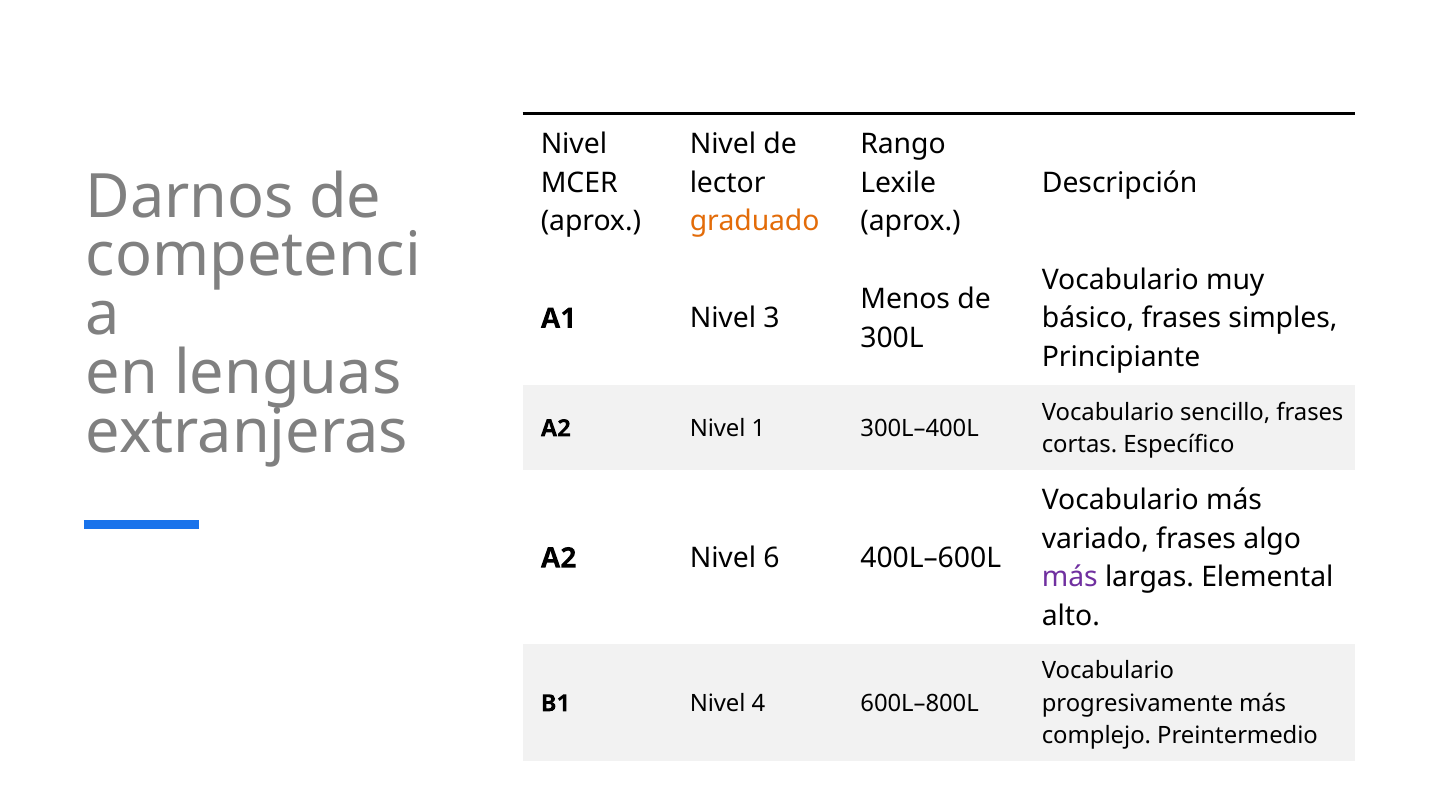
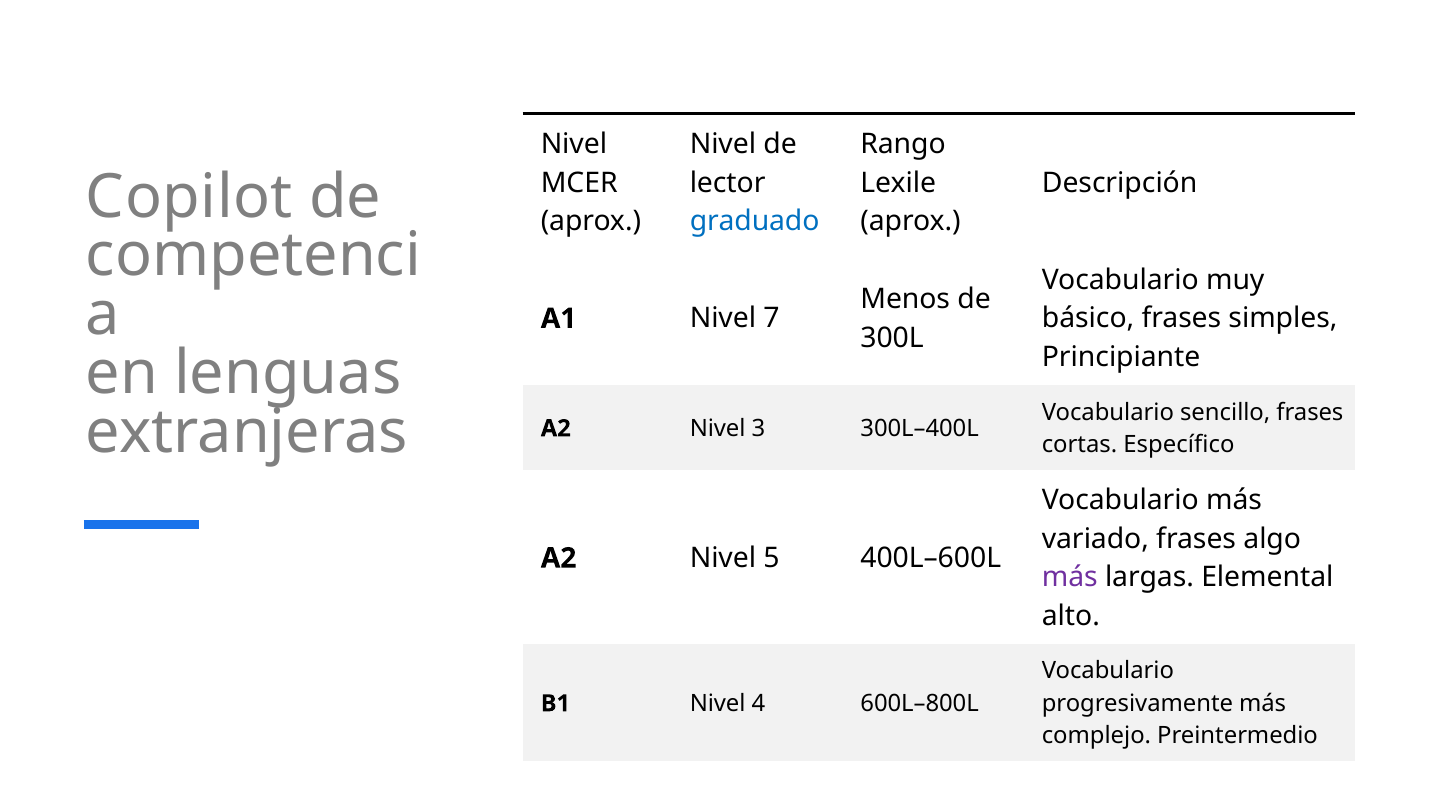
Darnos: Darnos -> Copilot
graduado colour: orange -> blue
3: 3 -> 7
1: 1 -> 3
6: 6 -> 5
